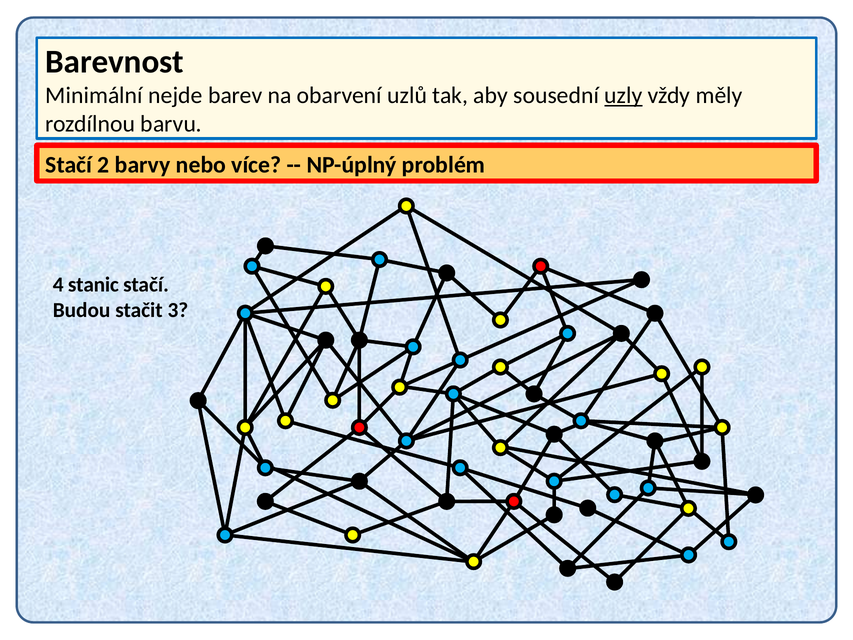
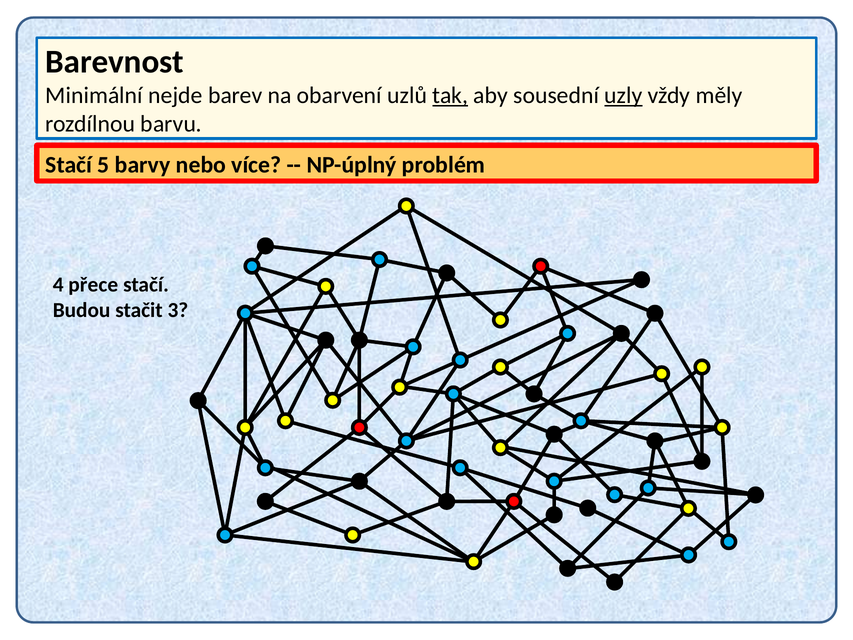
tak underline: none -> present
2: 2 -> 5
stanic: stanic -> přece
